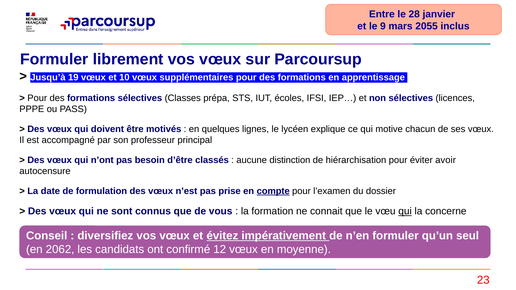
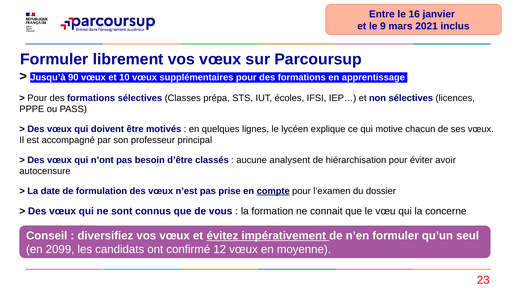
28: 28 -> 16
2055: 2055 -> 2021
19: 19 -> 90
distinction: distinction -> analysent
qui at (405, 211) underline: present -> none
2062: 2062 -> 2099
